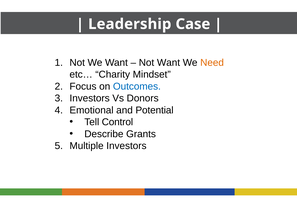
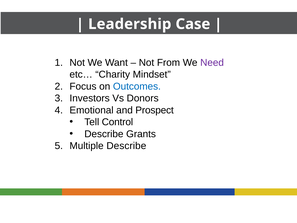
Not Want: Want -> From
Need colour: orange -> purple
Potential: Potential -> Prospect
Multiple Investors: Investors -> Describe
